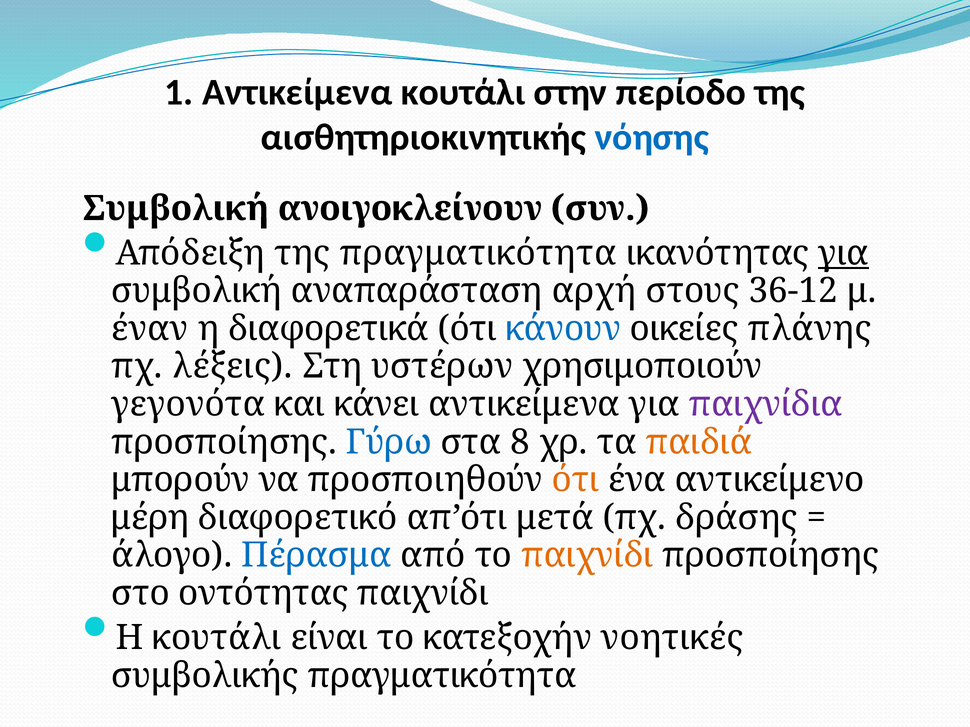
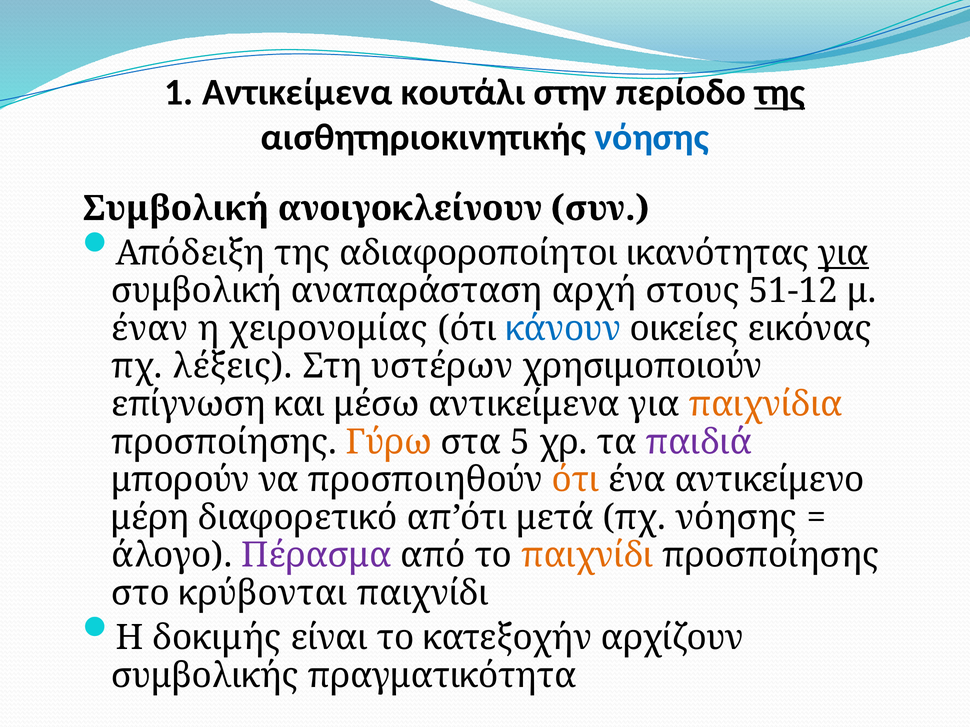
της at (780, 92) underline: none -> present
της πραγματικότητα: πραγματικότητα -> αδιαφοροποίητοι
36-12: 36-12 -> 51-12
διαφορετικά: διαφορετικά -> χειρονομίας
πλάνης: πλάνης -> εικόνας
γεγονότα: γεγονότα -> επίγνωση
κάνει: κάνει -> μέσω
παιχνίδια colour: purple -> orange
Γύρω colour: blue -> orange
8: 8 -> 5
παιδιά colour: orange -> purple
πχ δράσης: δράσης -> νόησης
Πέρασμα colour: blue -> purple
οντότητας: οντότητας -> κρύβονται
Η κουτάλι: κουτάλι -> δοκιμής
νοητικές: νοητικές -> αρχίζουν
